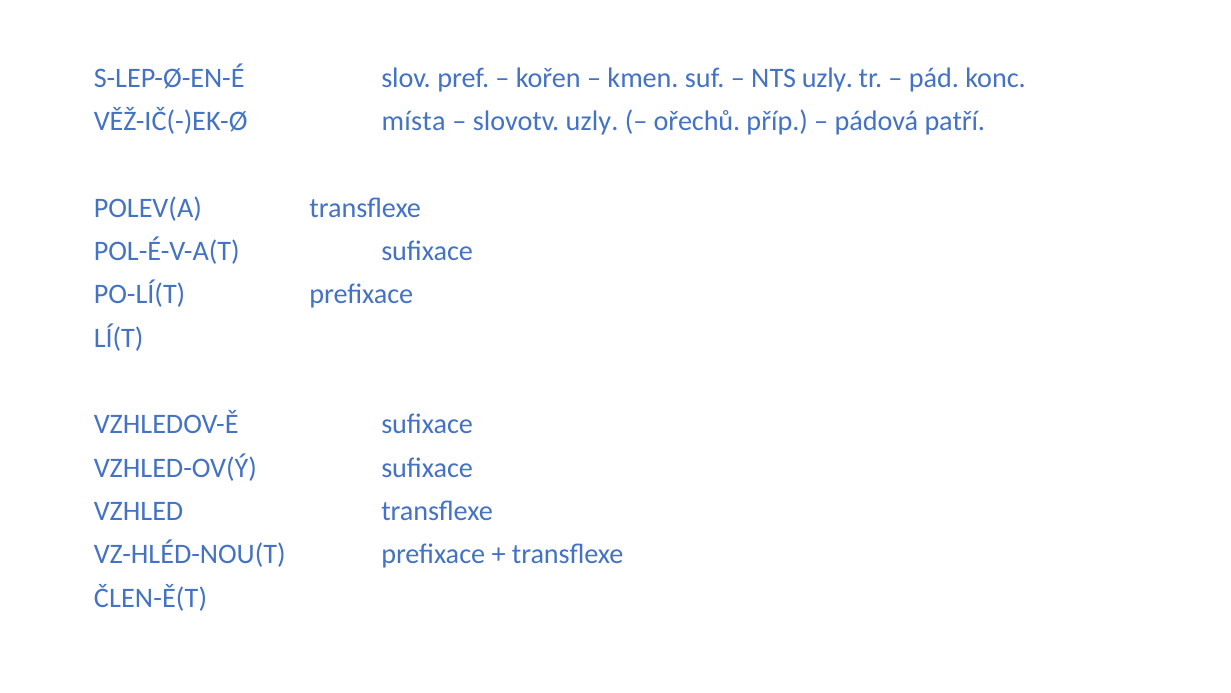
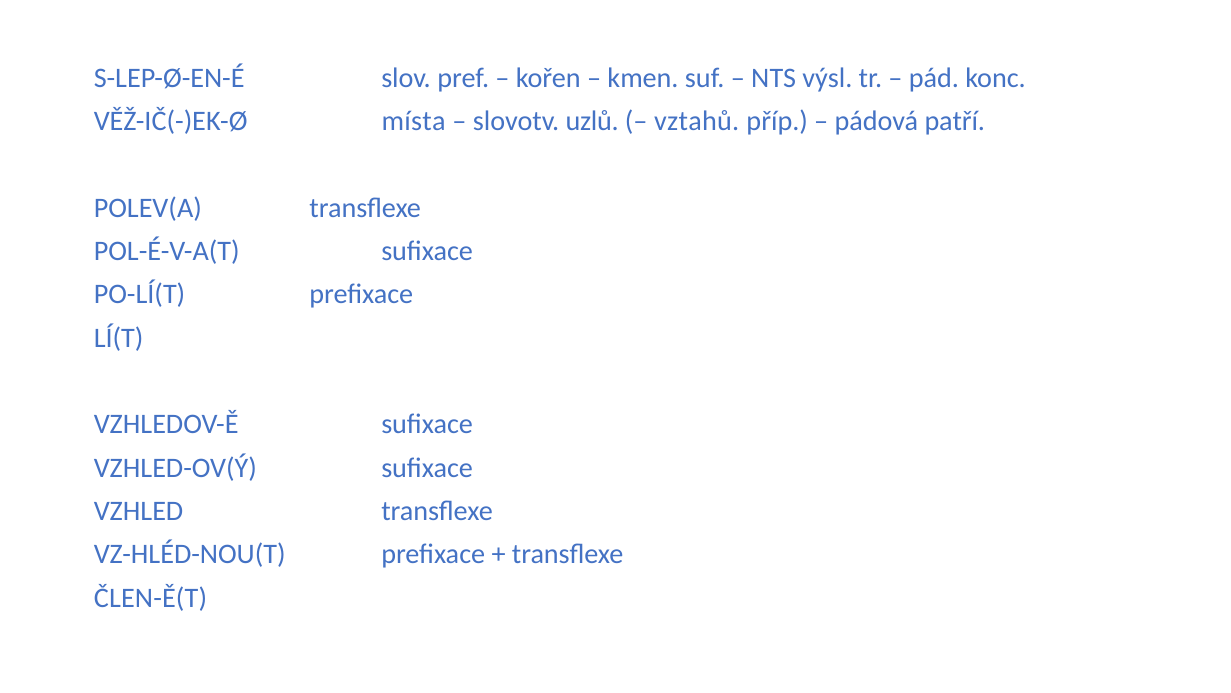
NTS uzly: uzly -> výsl
slovotv uzly: uzly -> uzlů
ořechů: ořechů -> vztahů
